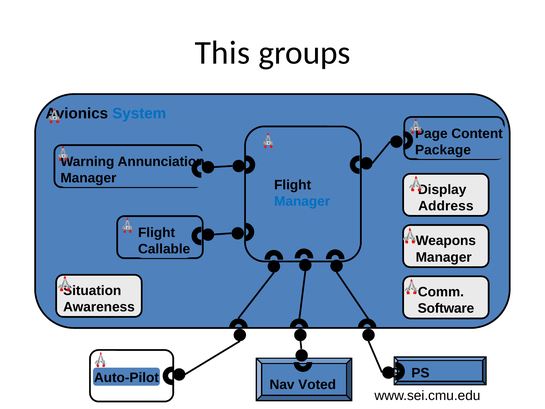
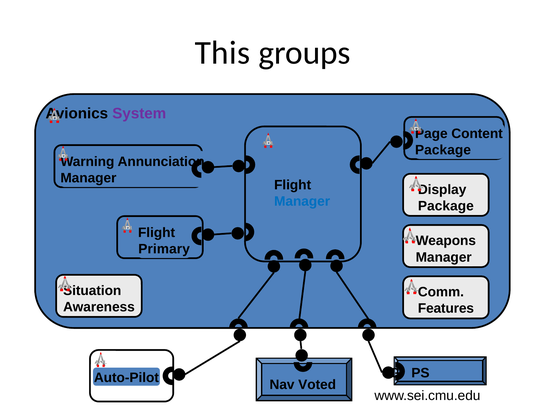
System colour: blue -> purple
Address at (446, 206): Address -> Package
Callable: Callable -> Primary
Software: Software -> Features
